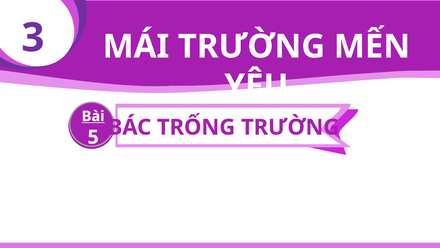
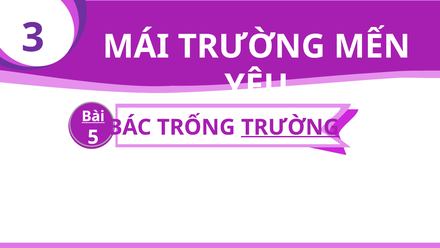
TRƯỜNG at (290, 127) underline: none -> present
